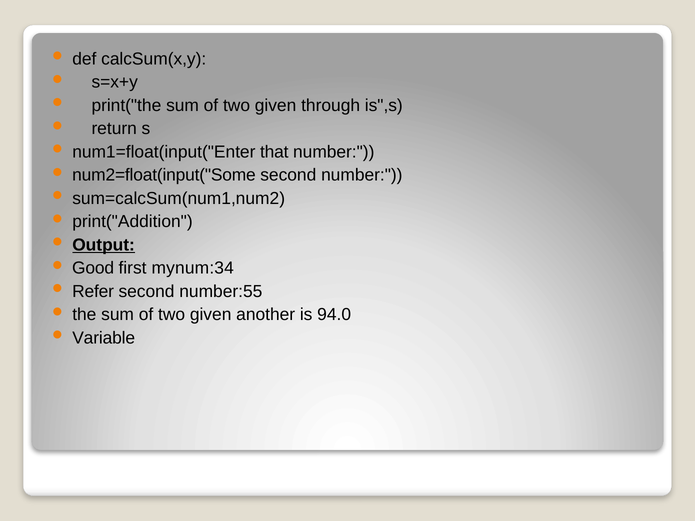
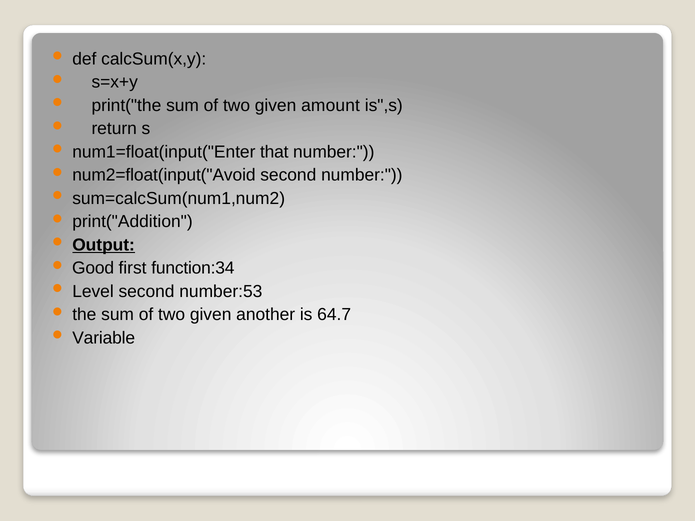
through: through -> amount
num2=float(input("Some: num2=float(input("Some -> num2=float(input("Avoid
mynum:34: mynum:34 -> function:34
Refer: Refer -> Level
number:55: number:55 -> number:53
94.0: 94.0 -> 64.7
